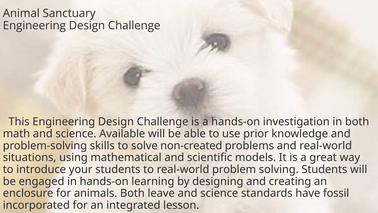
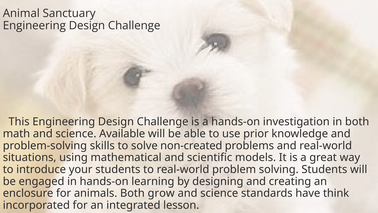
leave: leave -> grow
fossil: fossil -> think
